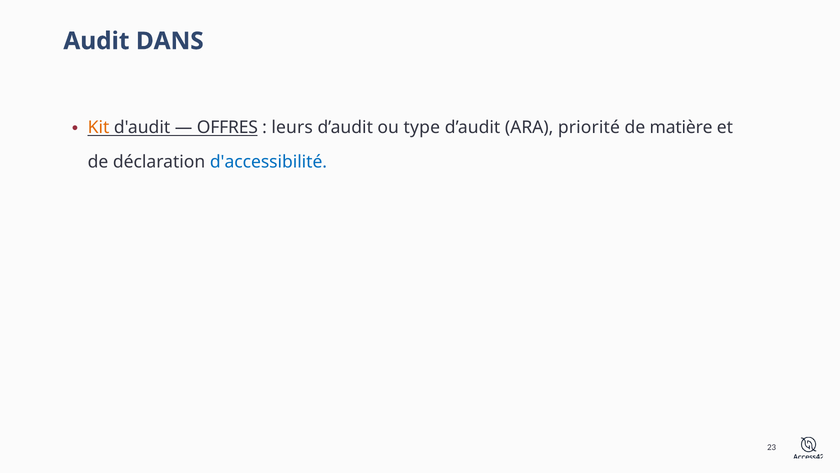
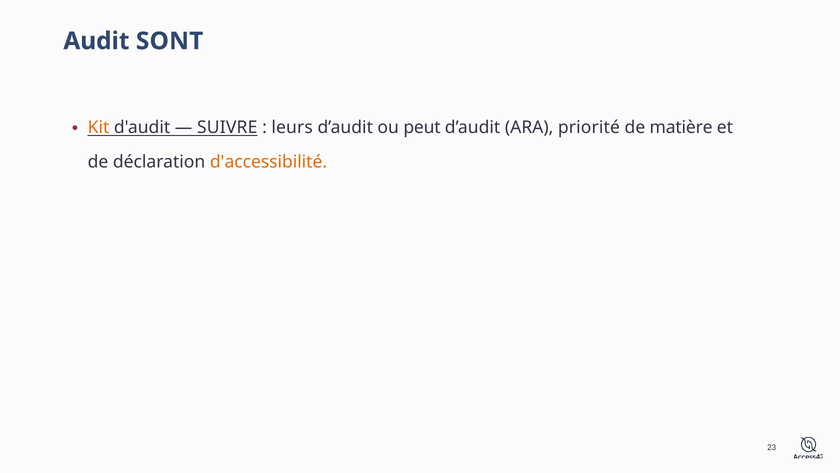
DANS: DANS -> SONT
OFFRES: OFFRES -> SUIVRE
type: type -> peut
d'accessibilité colour: blue -> orange
